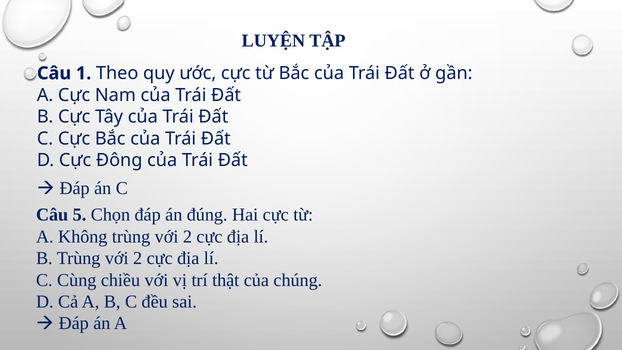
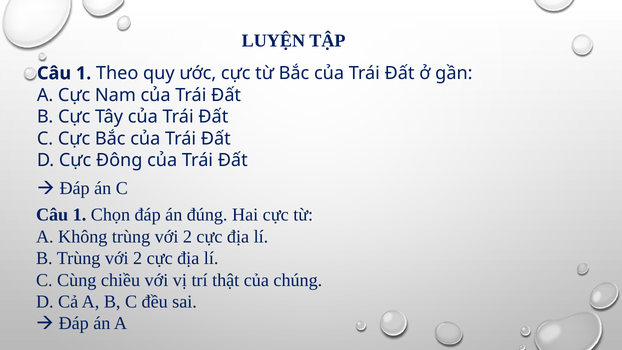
5 at (80, 215): 5 -> 1
